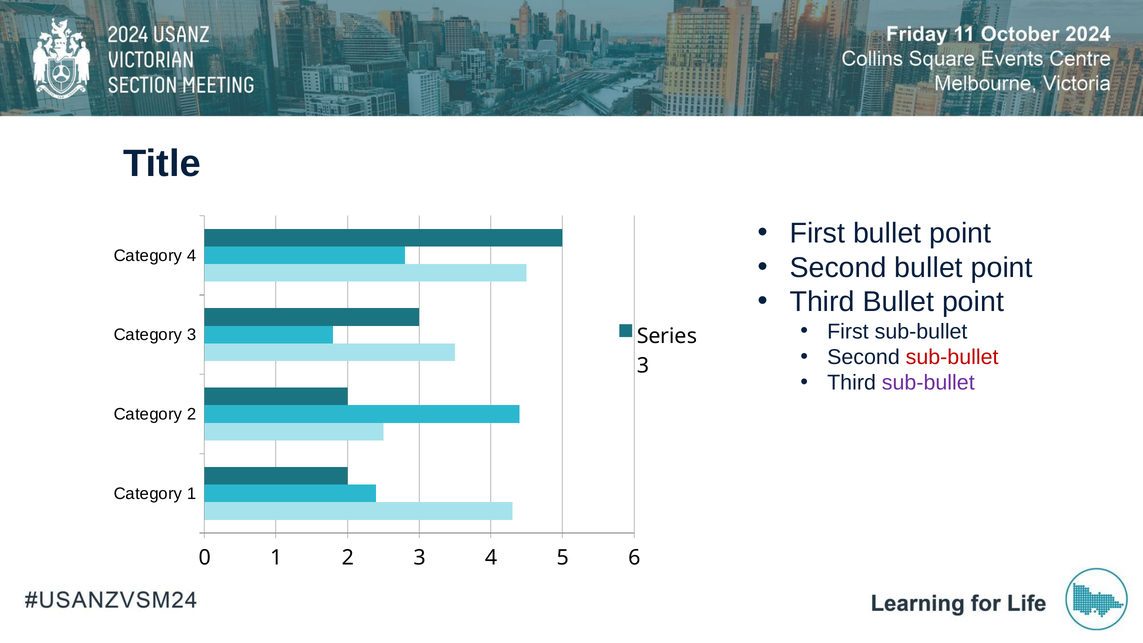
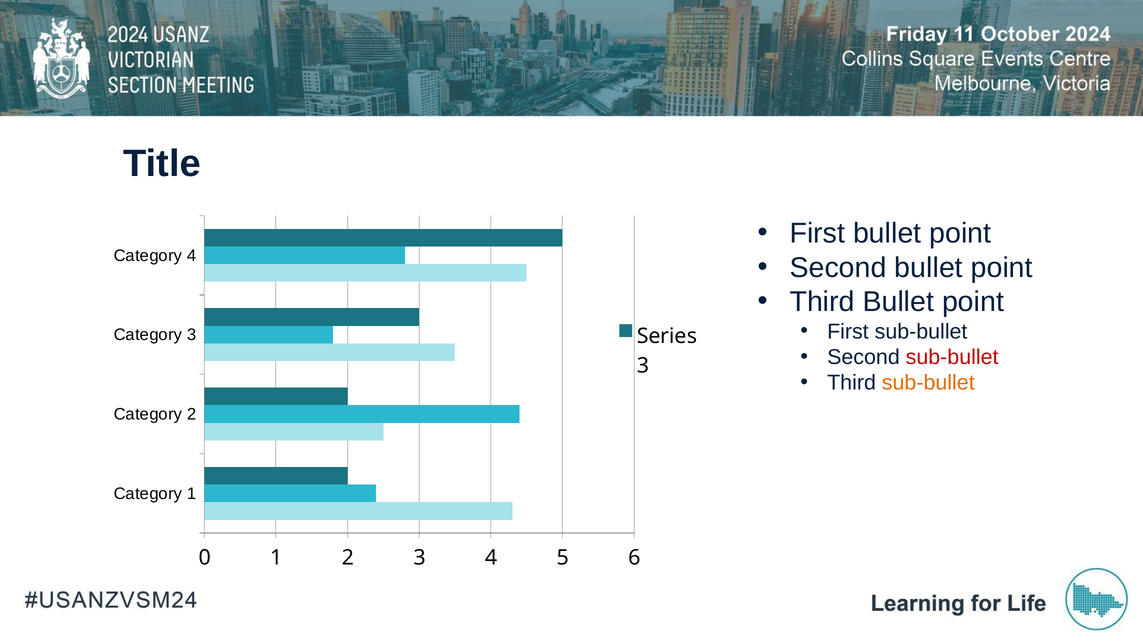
sub-bullet at (928, 383) colour: purple -> orange
